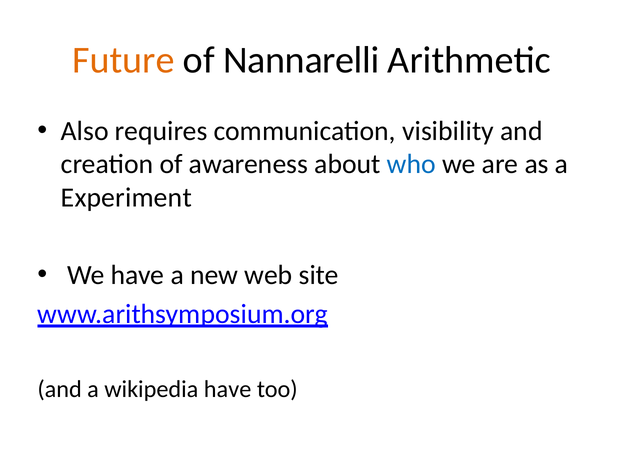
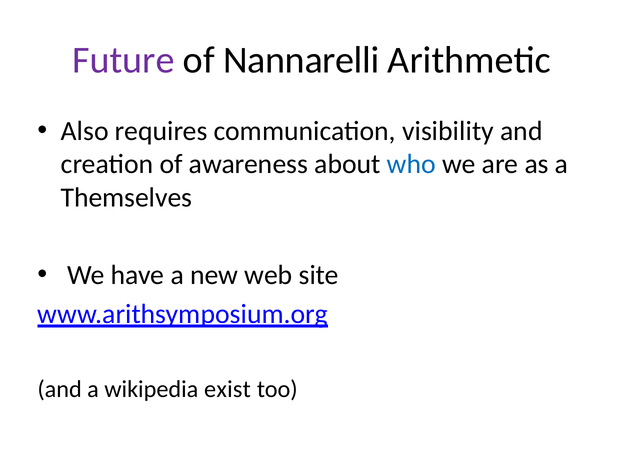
Future colour: orange -> purple
Experiment: Experiment -> Themselves
wikipedia have: have -> exist
